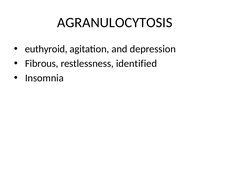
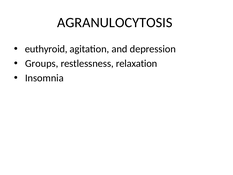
Fibrous: Fibrous -> Groups
identified: identified -> relaxation
